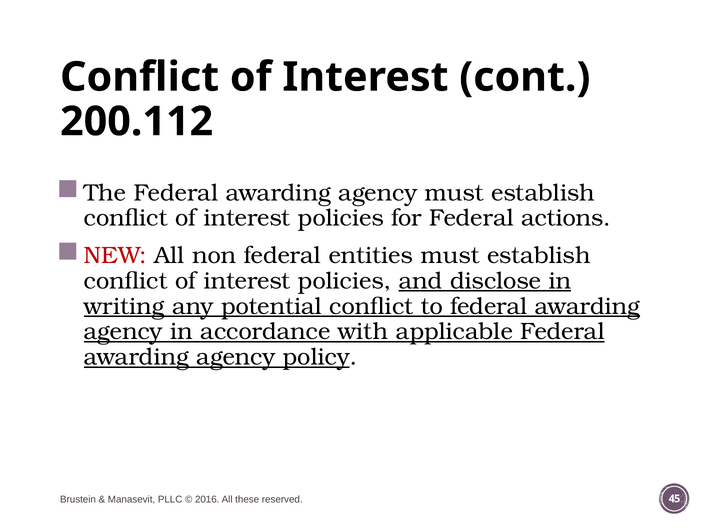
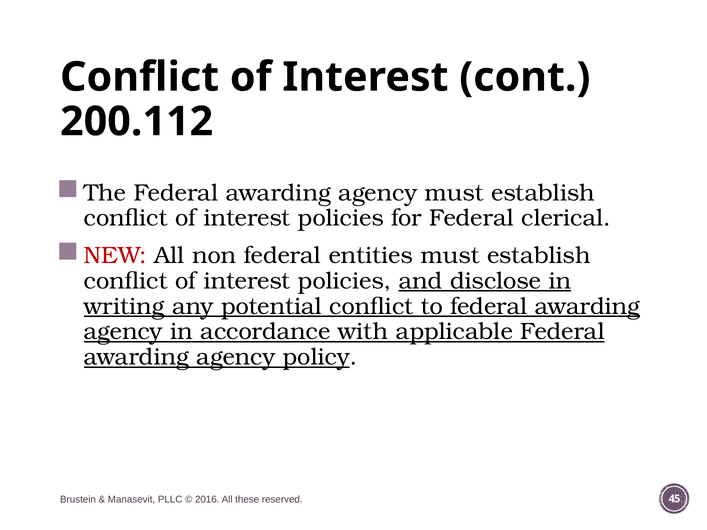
actions: actions -> clerical
